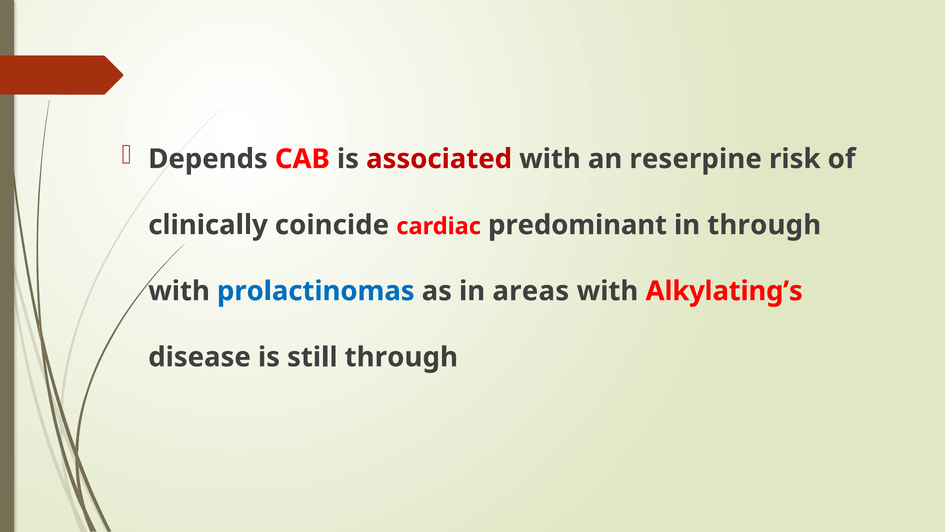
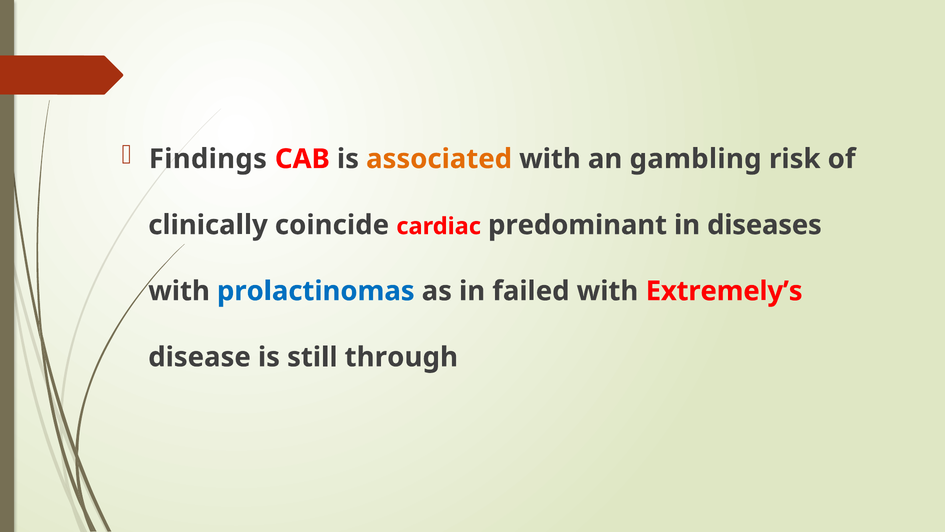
Depends: Depends -> Findings
associated colour: red -> orange
reserpine: reserpine -> gambling
in through: through -> diseases
areas: areas -> failed
Alkylating’s: Alkylating’s -> Extremely’s
